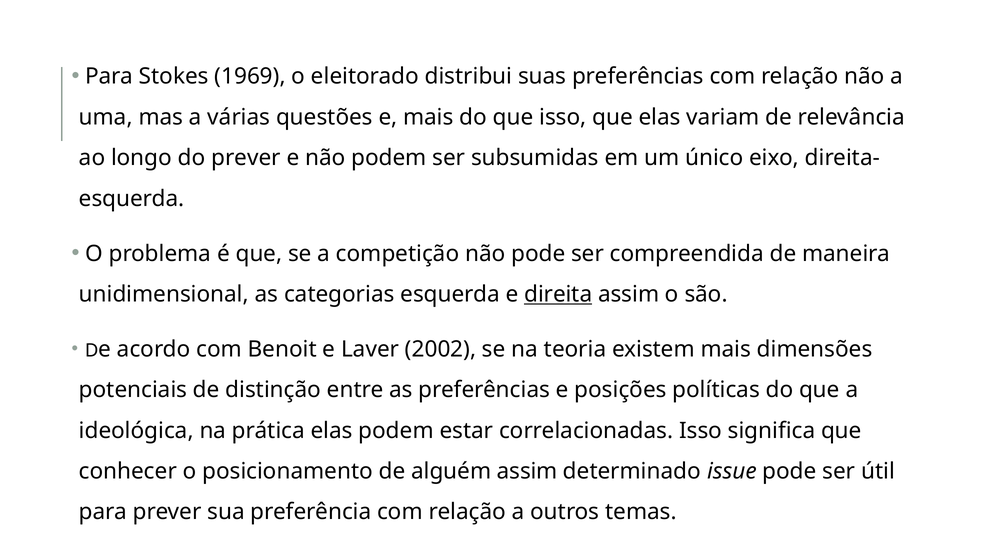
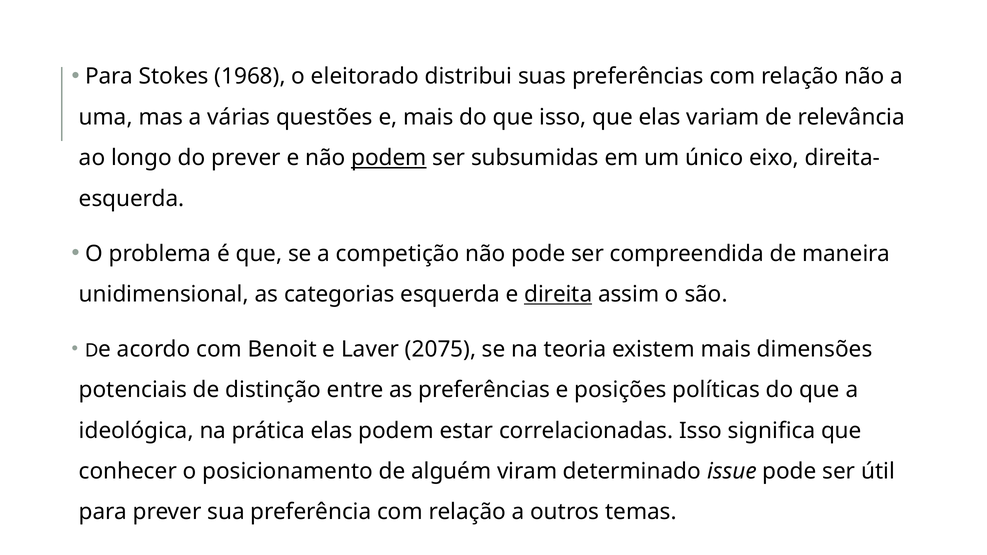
1969: 1969 -> 1968
podem at (389, 158) underline: none -> present
2002: 2002 -> 2075
alguém assim: assim -> viram
